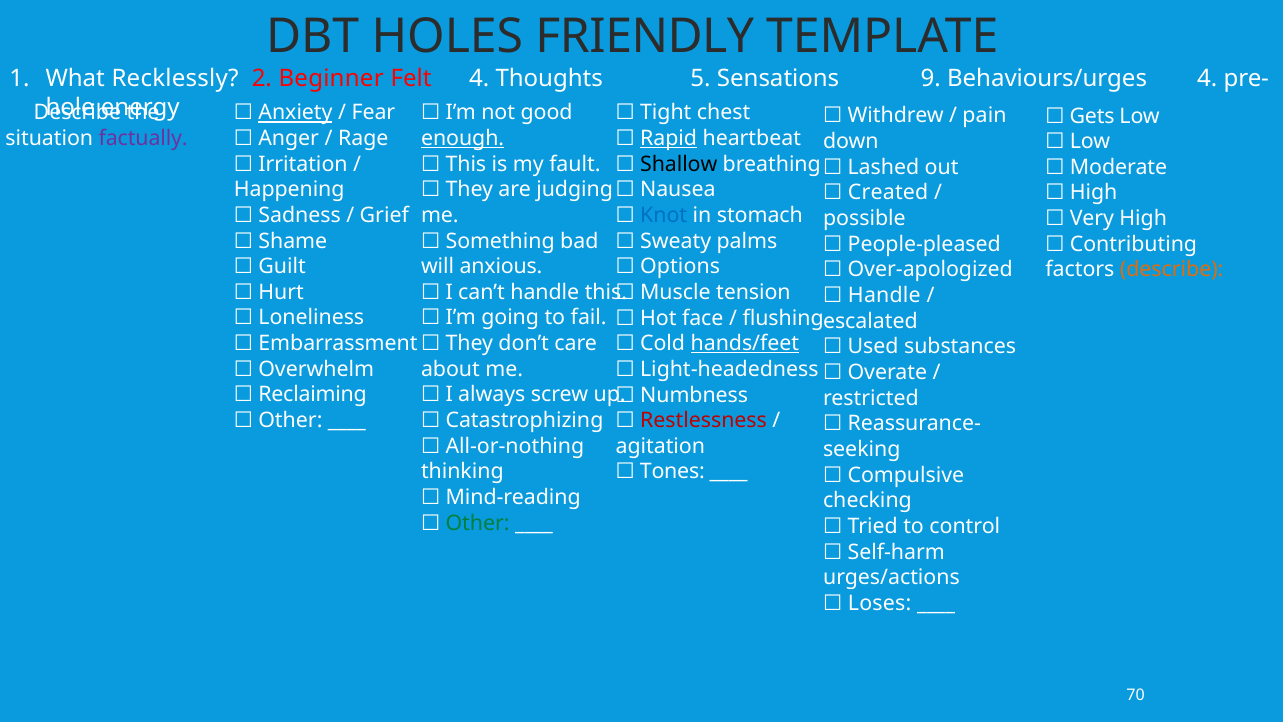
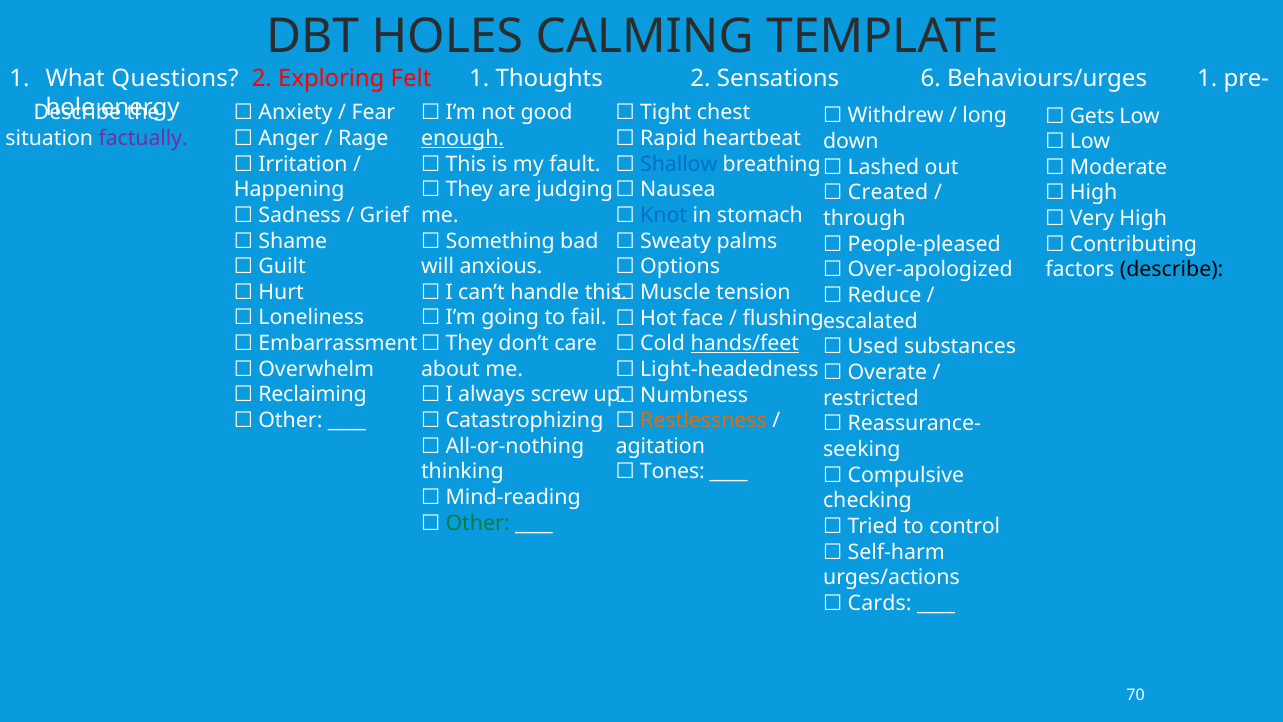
FRIENDLY: FRIENDLY -> CALMING
Recklessly: Recklessly -> Questions
Beginner: Beginner -> Exploring
Felt 4: 4 -> 1
Thoughts 5: 5 -> 2
9: 9 -> 6
Behaviours/urges 4: 4 -> 1
Anxiety underline: present -> none
pain: pain -> long
Rapid underline: present -> none
Shallow colour: black -> blue
possible: possible -> through
describe at (1172, 270) colour: orange -> black
Handle at (884, 295): Handle -> Reduce
Restlessness colour: red -> orange
Loses: Loses -> Cards
